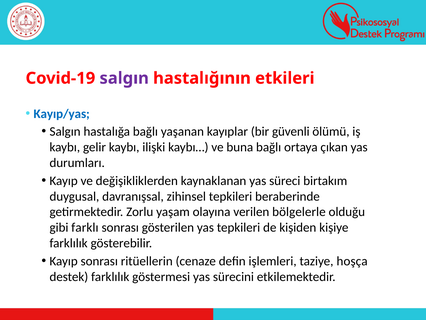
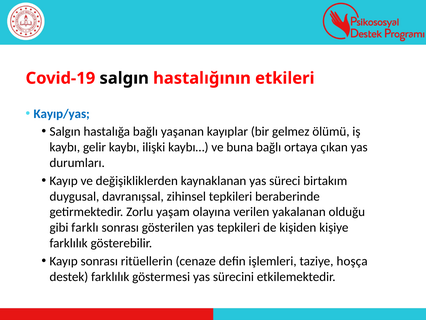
salgın at (124, 78) colour: purple -> black
güvenli: güvenli -> gelmez
bölgelerle: bölgelerle -> yakalanan
